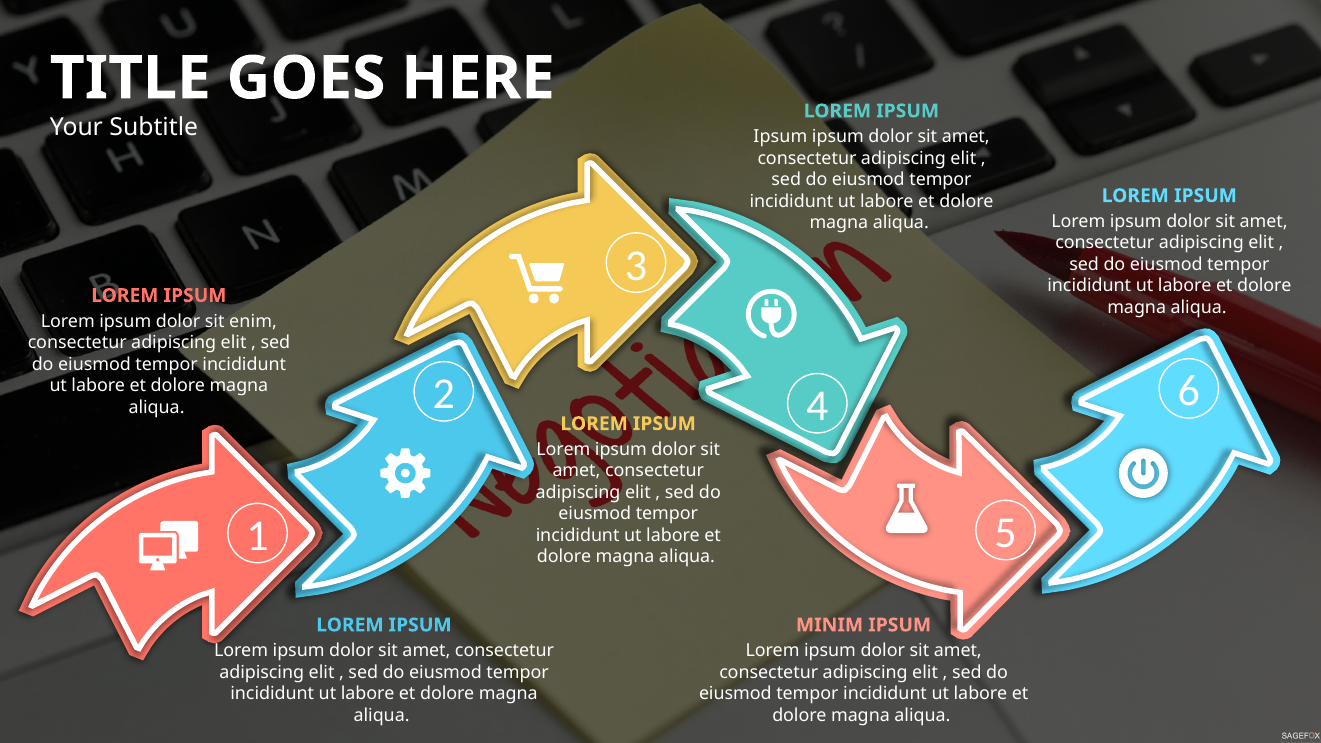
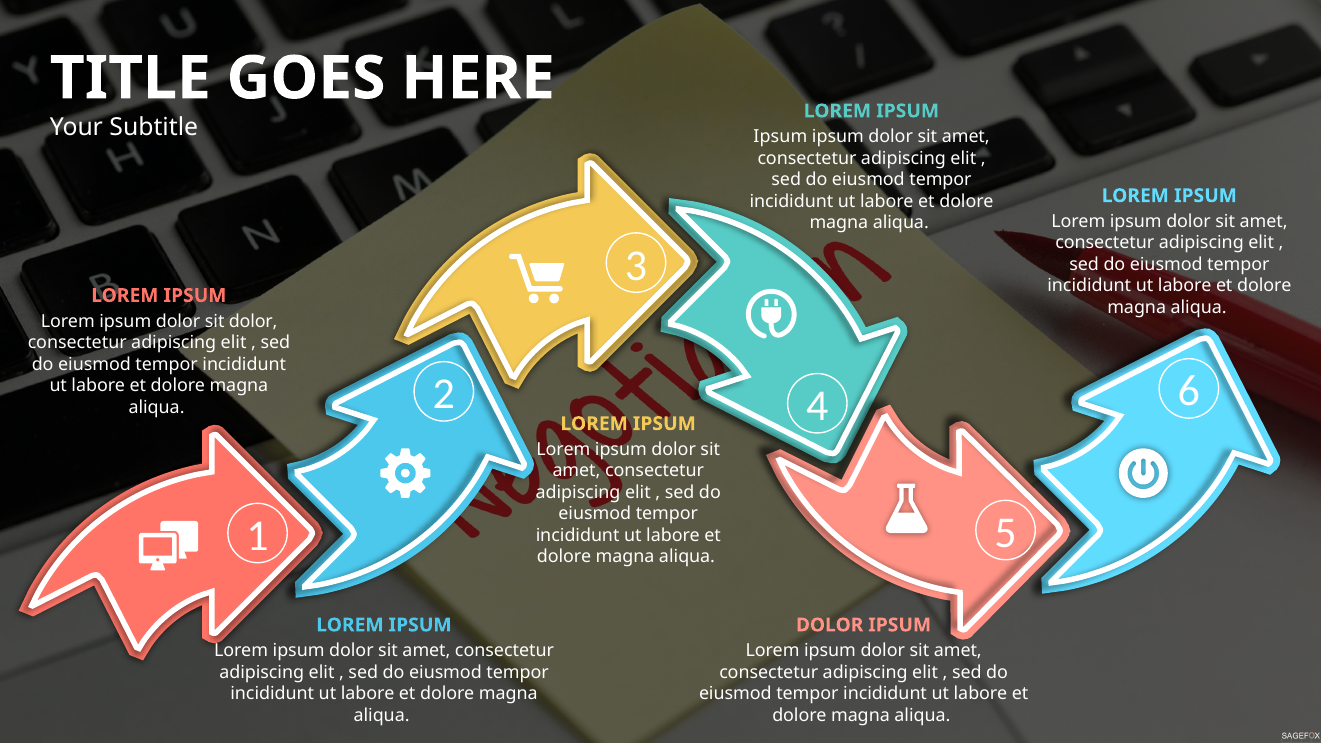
sit enim: enim -> dolor
MINIM at (830, 625): MINIM -> DOLOR
